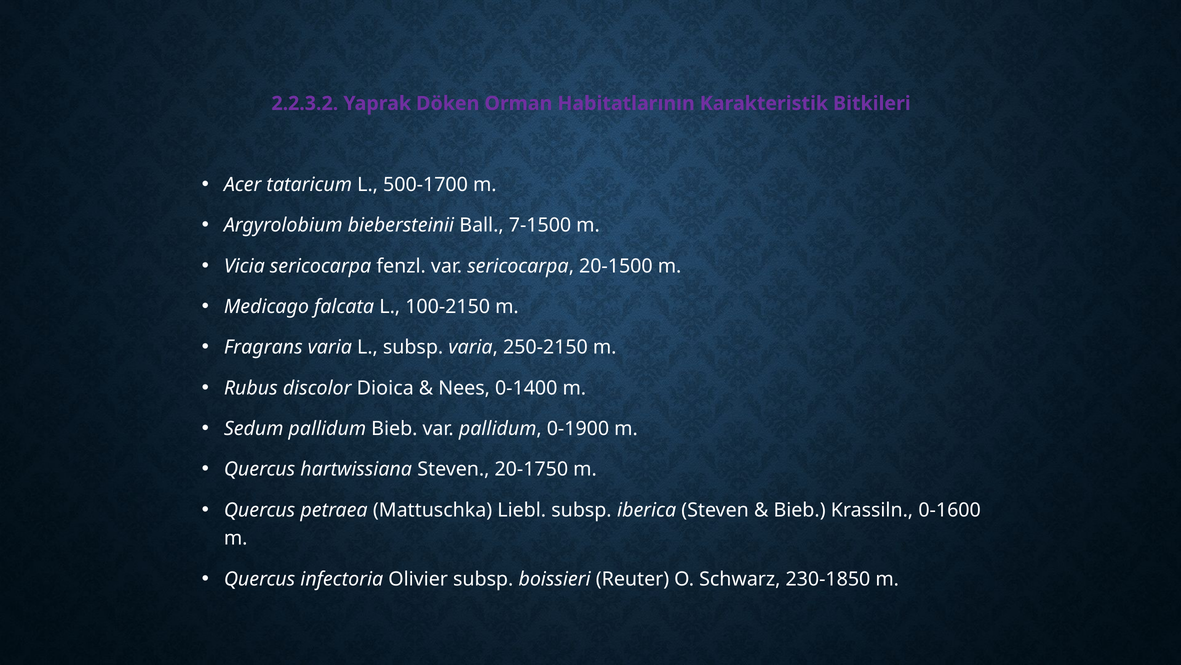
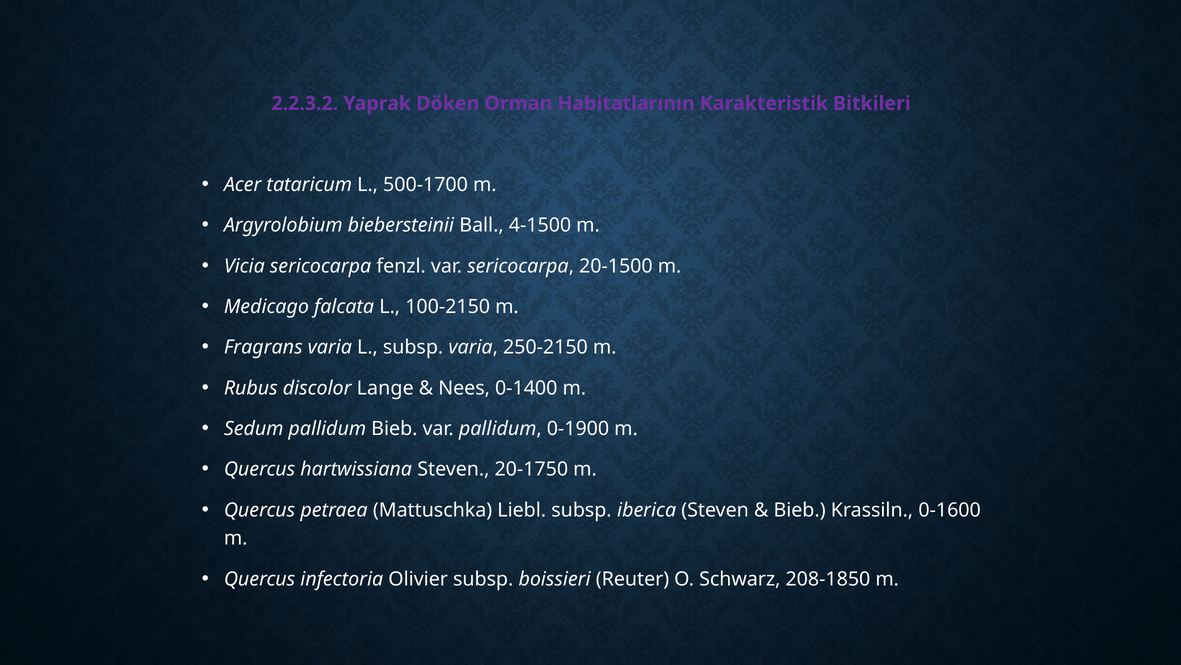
7-1500: 7-1500 -> 4-1500
Dioica: Dioica -> Lange
230-1850: 230-1850 -> 208-1850
